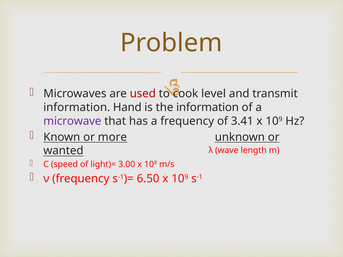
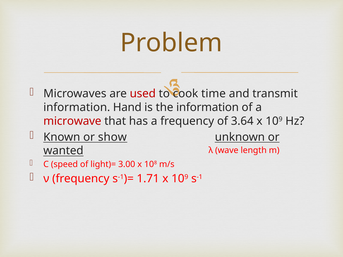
level: level -> time
microwave colour: purple -> red
3.41: 3.41 -> 3.64
more: more -> show
6.50: 6.50 -> 1.71
